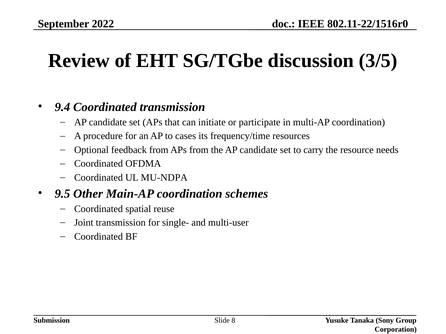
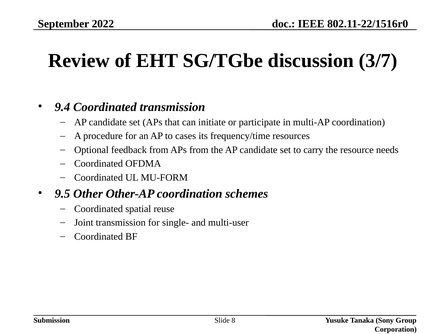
3/5: 3/5 -> 3/7
MU-NDPA: MU-NDPA -> MU-FORM
Main-AP: Main-AP -> Other-AP
